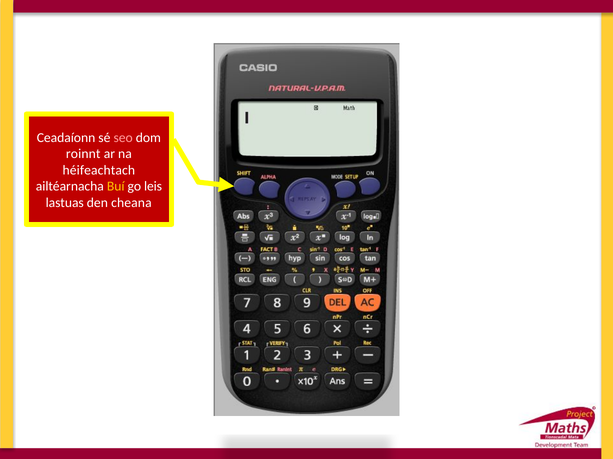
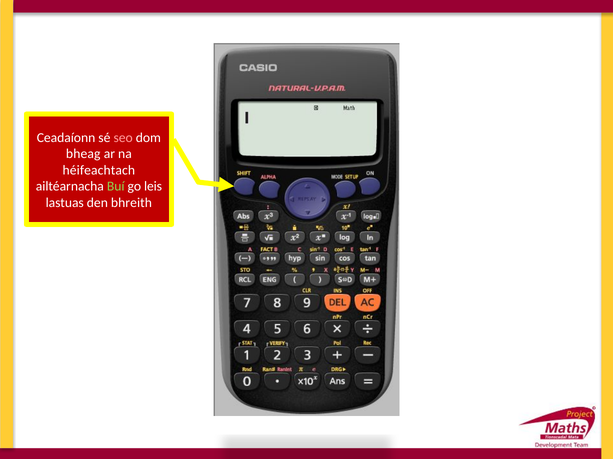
roinnt: roinnt -> bheag
Buí colour: yellow -> light green
cheana: cheana -> bhreith
